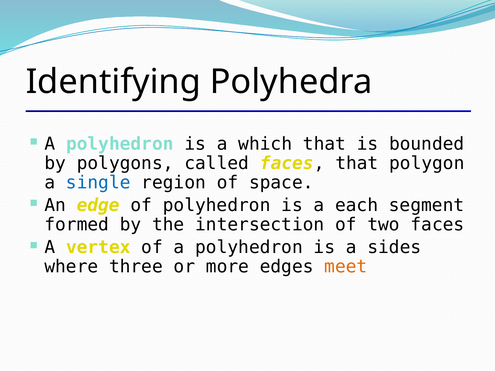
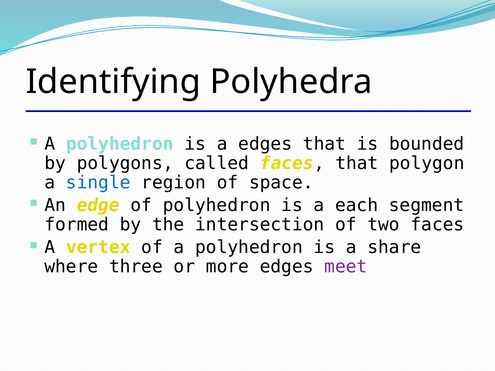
a which: which -> edges
sides: sides -> share
meet colour: orange -> purple
